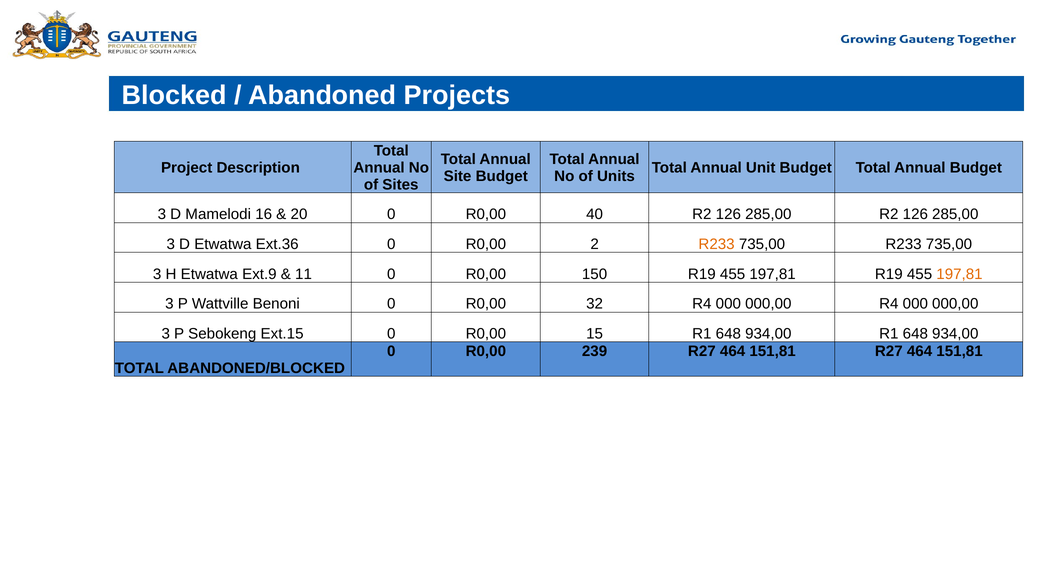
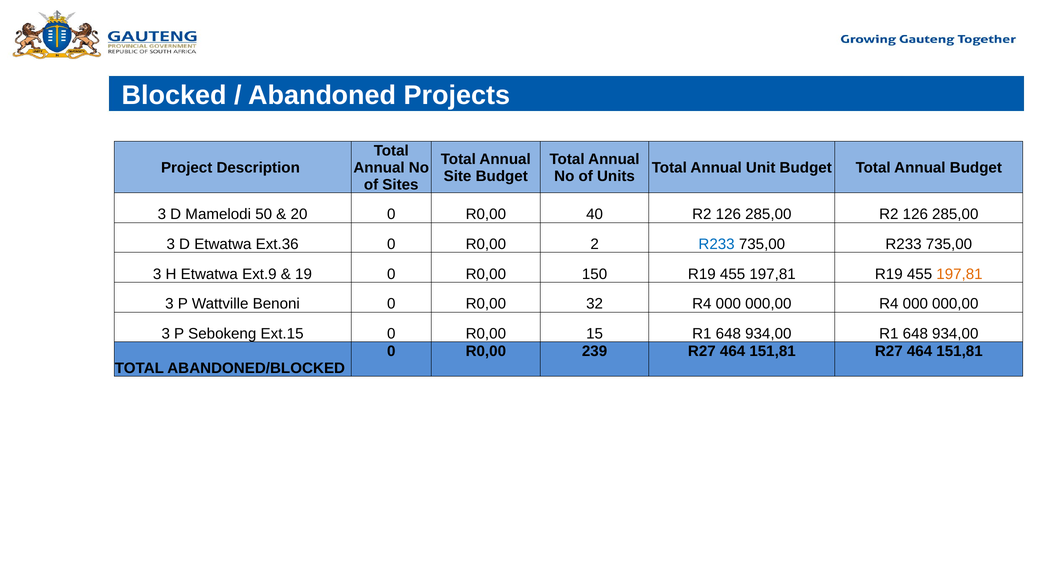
16: 16 -> 50
R233 at (717, 244) colour: orange -> blue
11: 11 -> 19
